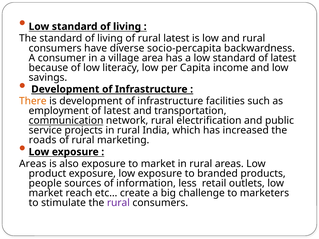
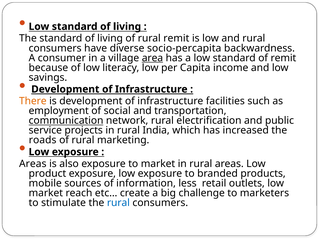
rural latest: latest -> remit
area underline: none -> present
standard of latest: latest -> remit
latest at (117, 111): latest -> social
people: people -> mobile
rural at (118, 203) colour: purple -> blue
